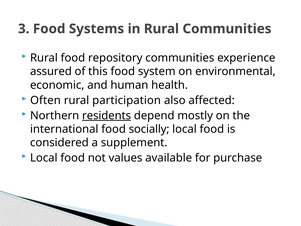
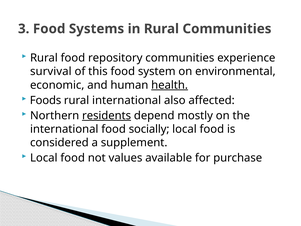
assured: assured -> survival
health underline: none -> present
Often: Often -> Foods
rural participation: participation -> international
